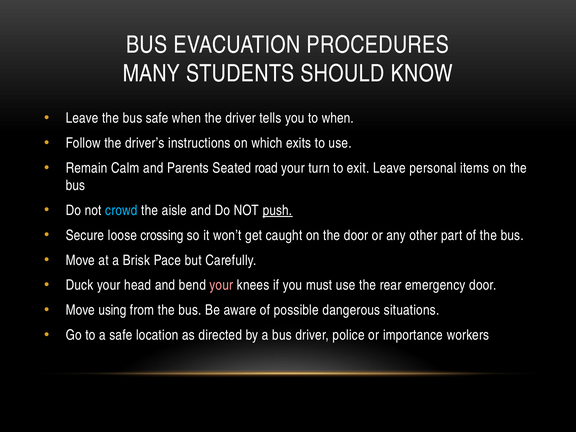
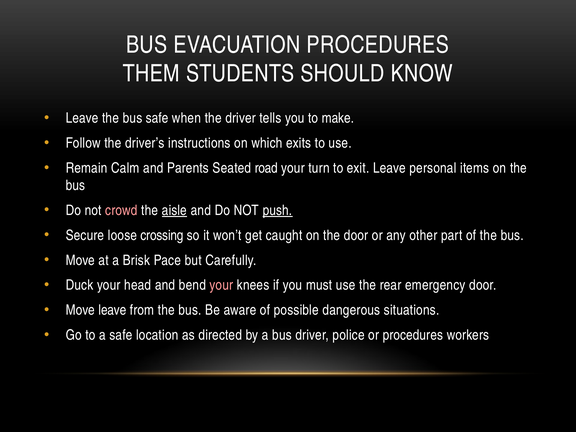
MANY: MANY -> THEM
to when: when -> make
crowd colour: light blue -> pink
aisle underline: none -> present
Move using: using -> leave
or importance: importance -> procedures
